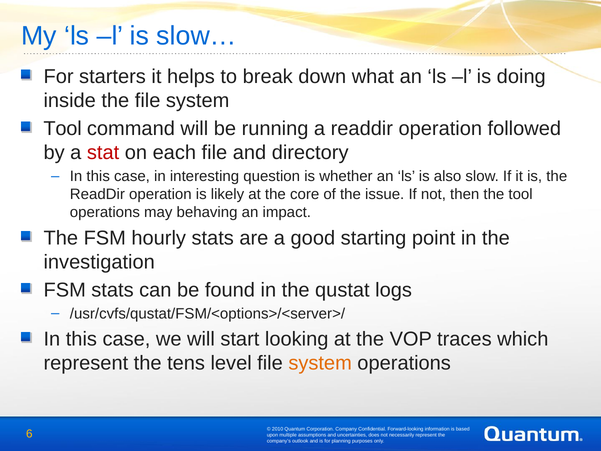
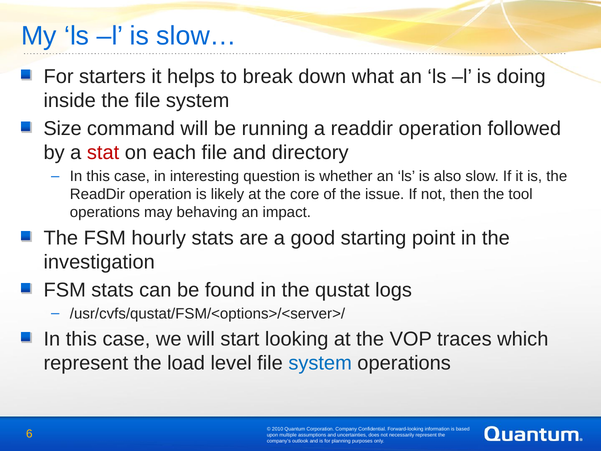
Tool at (63, 129): Tool -> Size
tens: tens -> load
system at (320, 363) colour: orange -> blue
